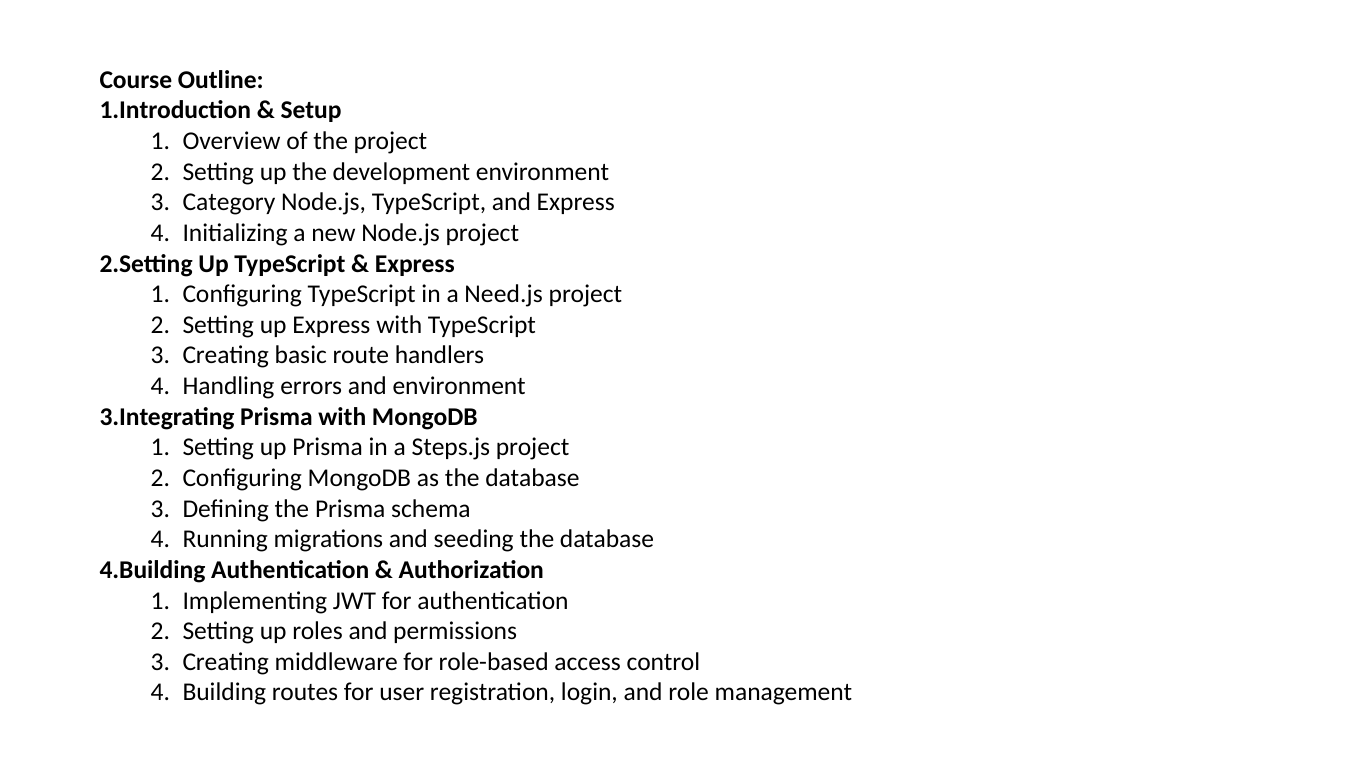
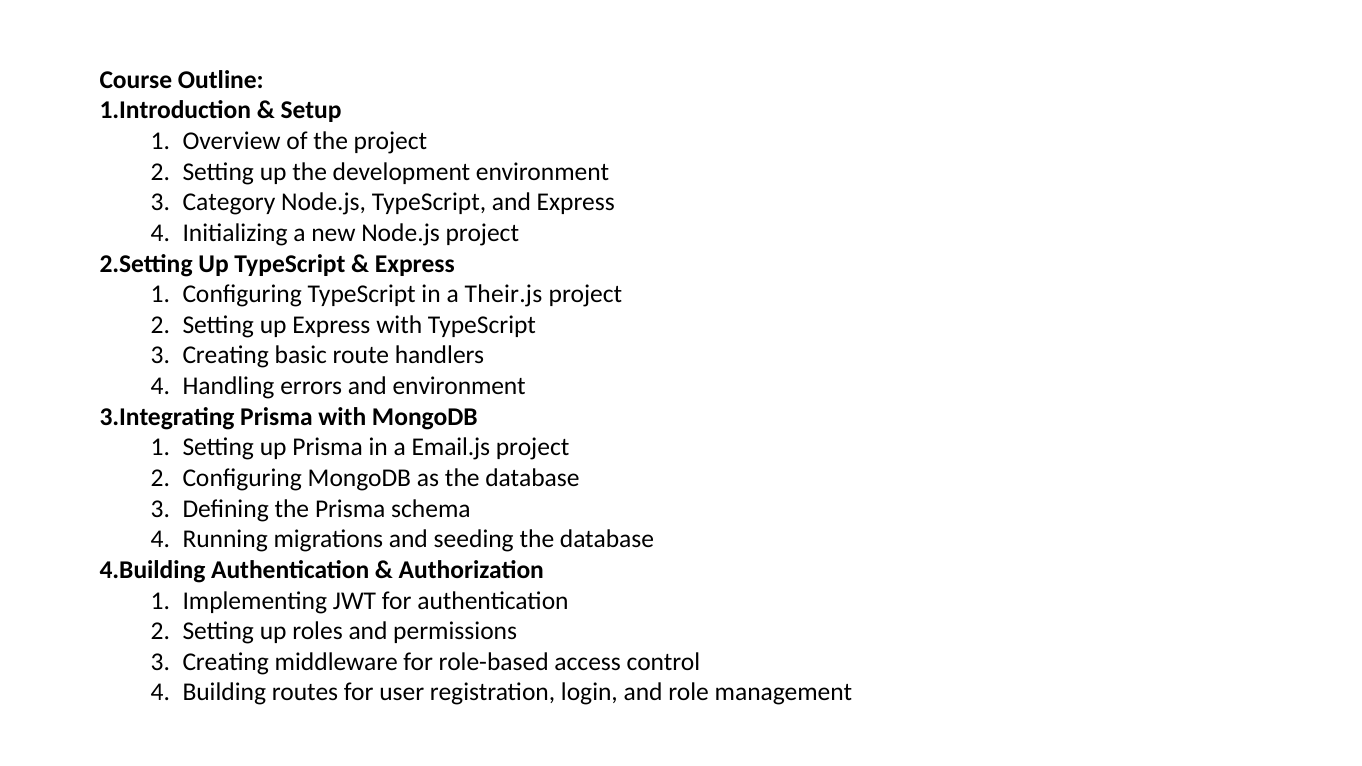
Need.js: Need.js -> Their.js
Steps.js: Steps.js -> Email.js
